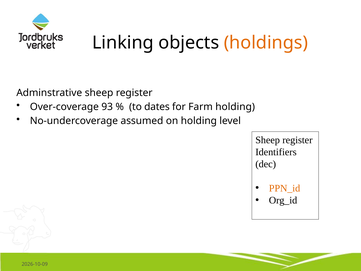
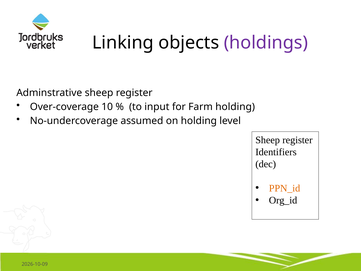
holdings colour: orange -> purple
93: 93 -> 10
dates: dates -> input
